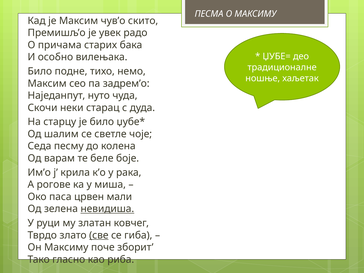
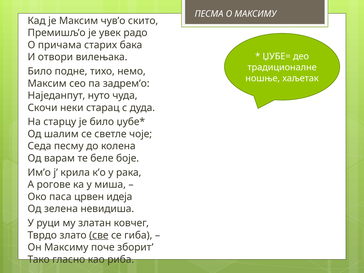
особно: особно -> отвори
мали: мали -> идеја
невидиша underline: present -> none
